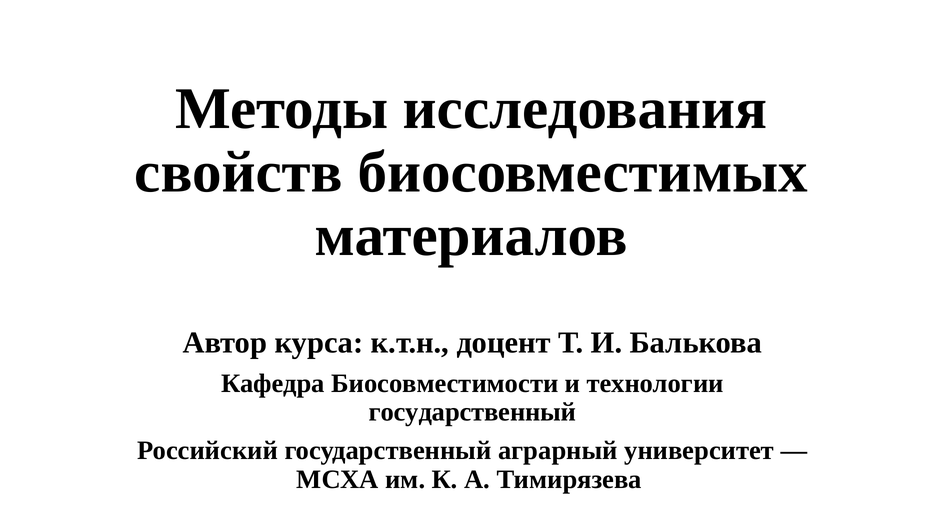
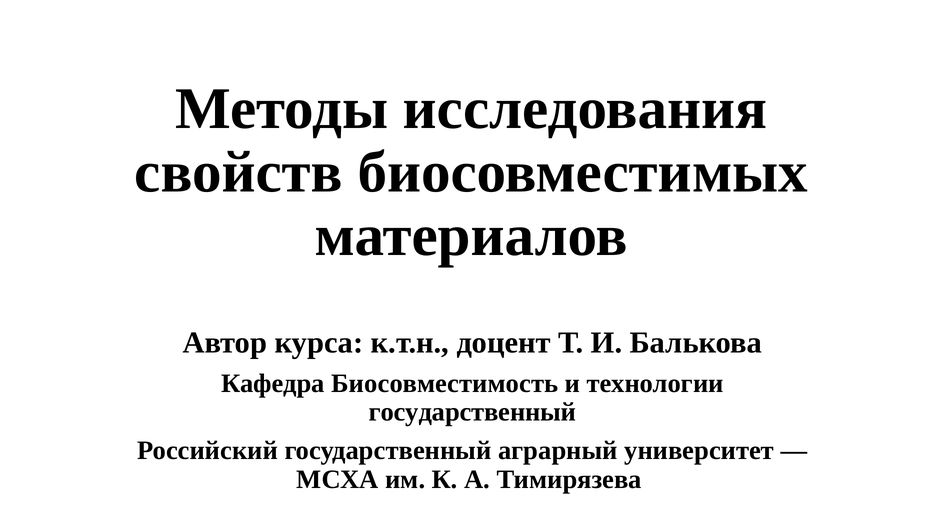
Биосовместимости: Биосовместимости -> Биосовместимость
